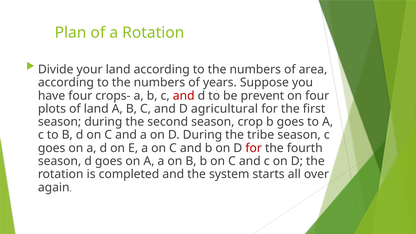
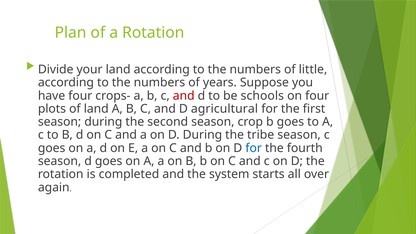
area: area -> little
prevent: prevent -> schools
for at (254, 148) colour: red -> blue
